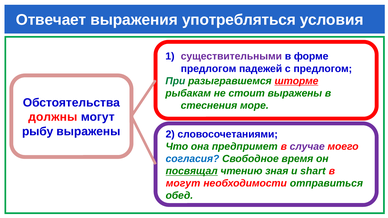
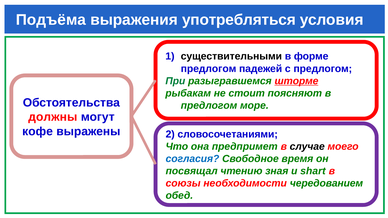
Отвечает: Отвечает -> Подъёма
существительными colour: purple -> black
стоит выражены: выражены -> поясняют
стеснения at (209, 106): стеснения -> предлогом
рыбу: рыбу -> кофе
случае colour: purple -> black
посвящал underline: present -> none
могут at (183, 184): могут -> союзы
отправиться: отправиться -> чередованием
